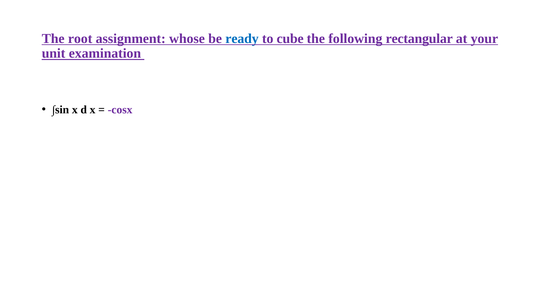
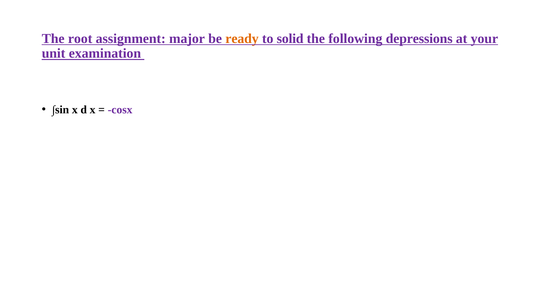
whose: whose -> major
ready colour: blue -> orange
cube: cube -> solid
rectangular: rectangular -> depressions
